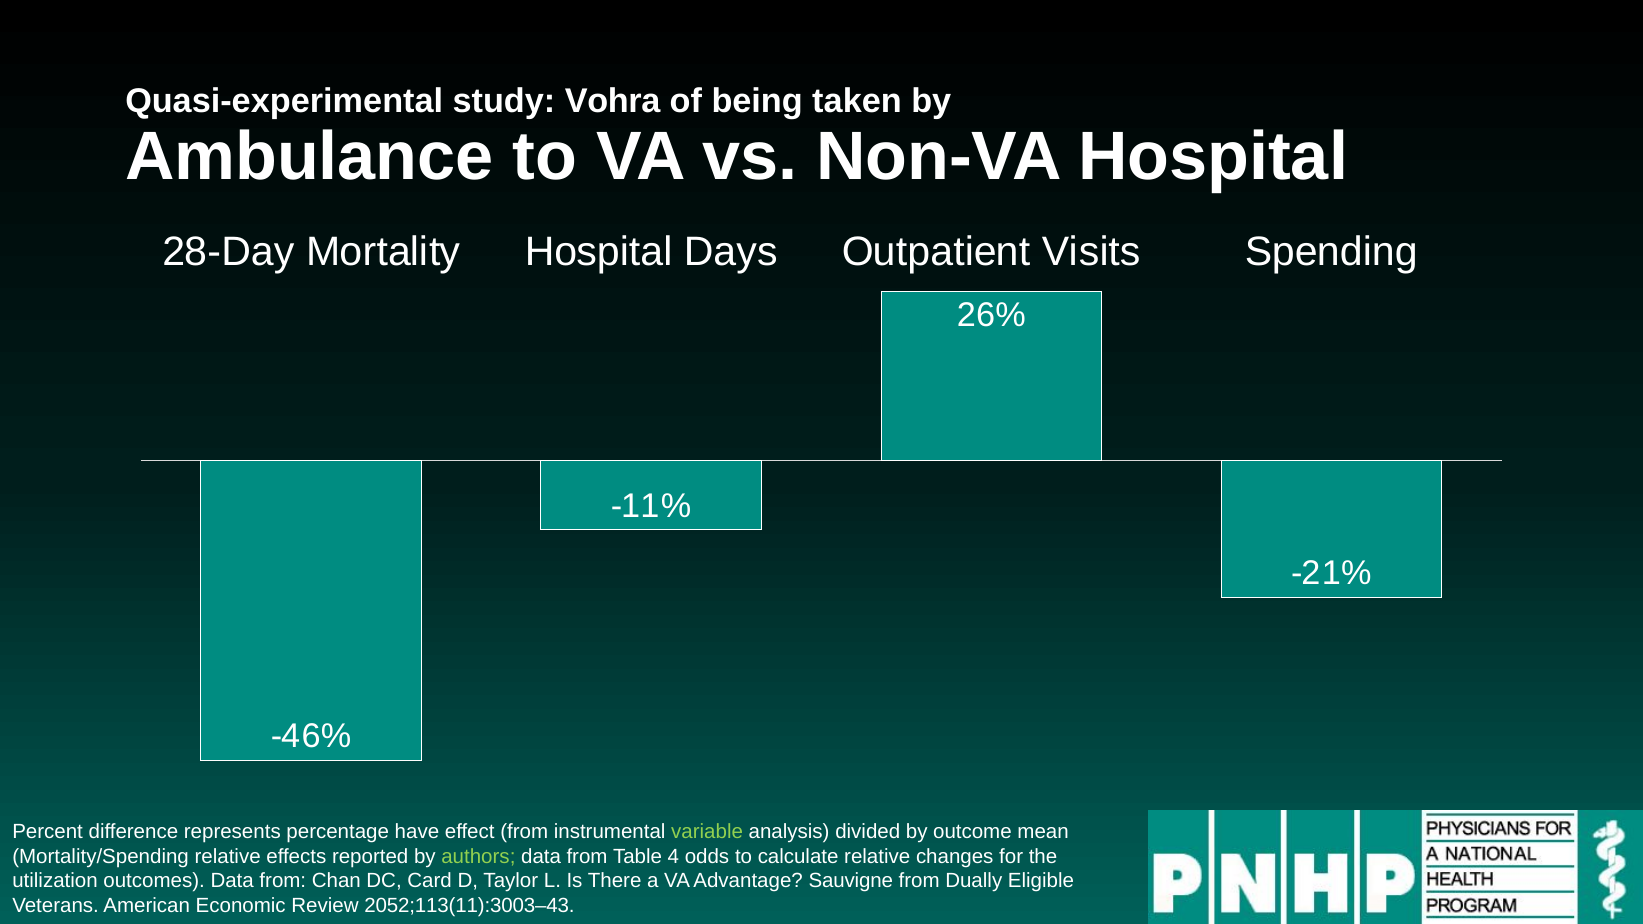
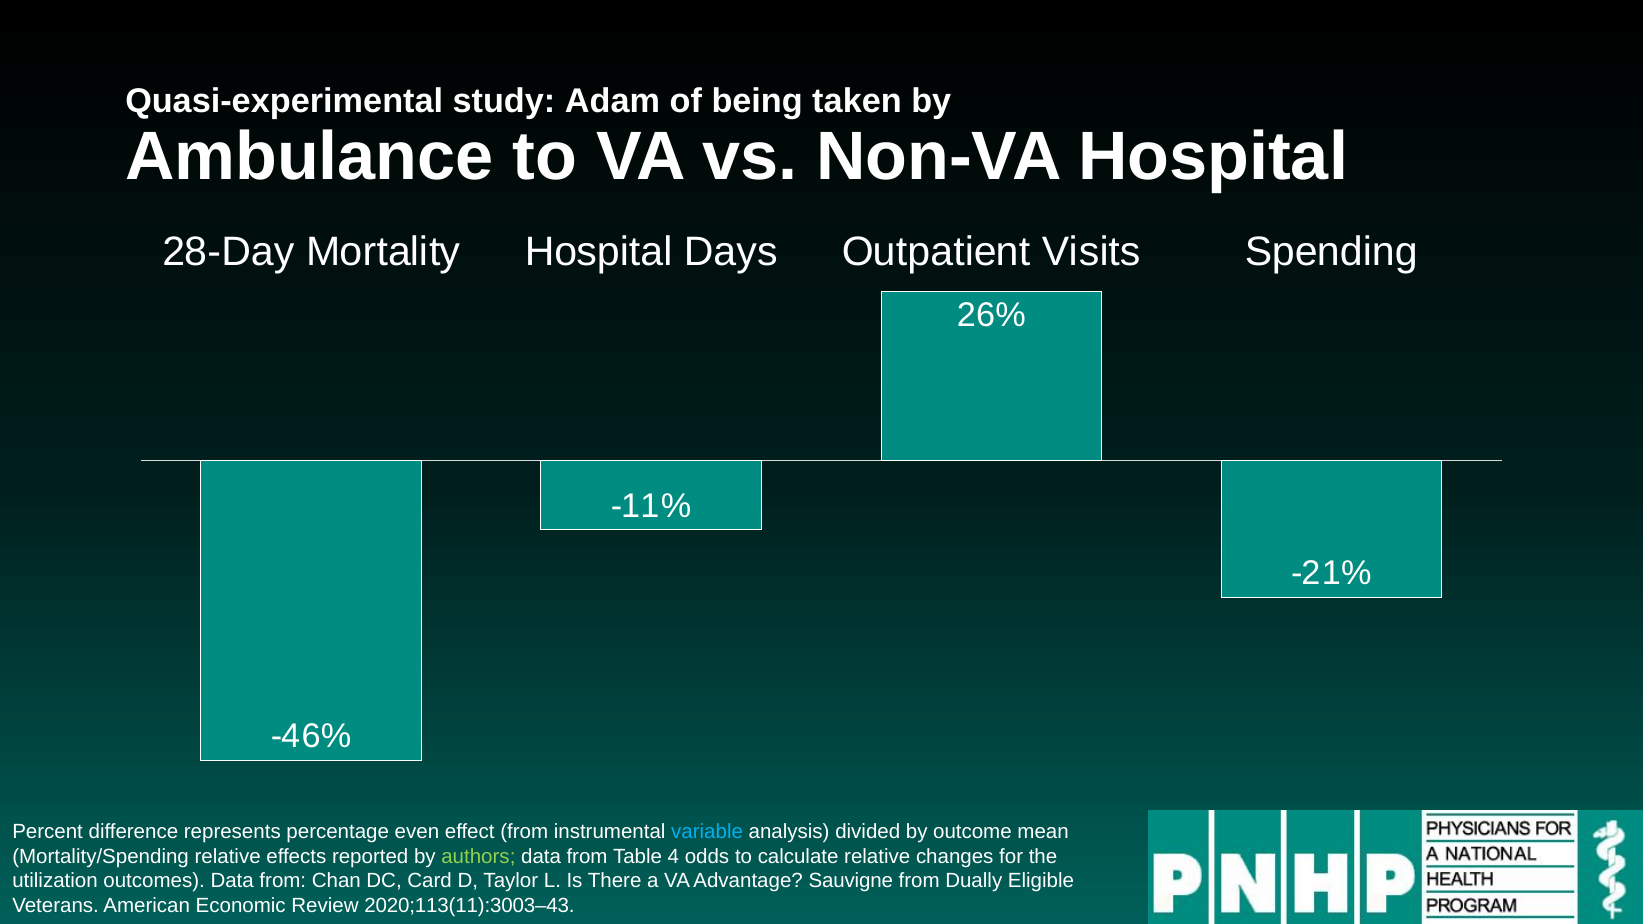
Vohra: Vohra -> Adam
have: have -> even
variable colour: light green -> light blue
2052;113(11):3003–43: 2052;113(11):3003–43 -> 2020;113(11):3003–43
